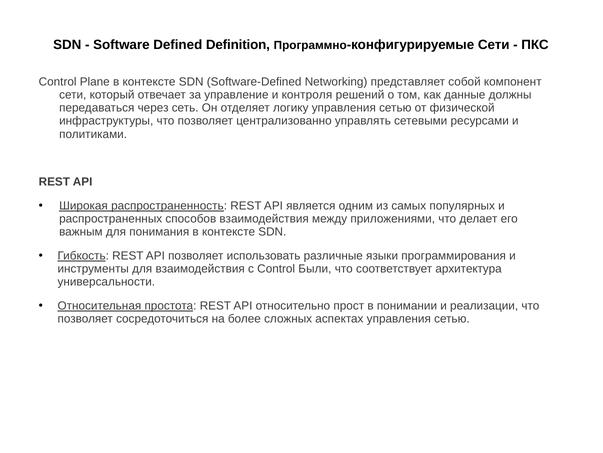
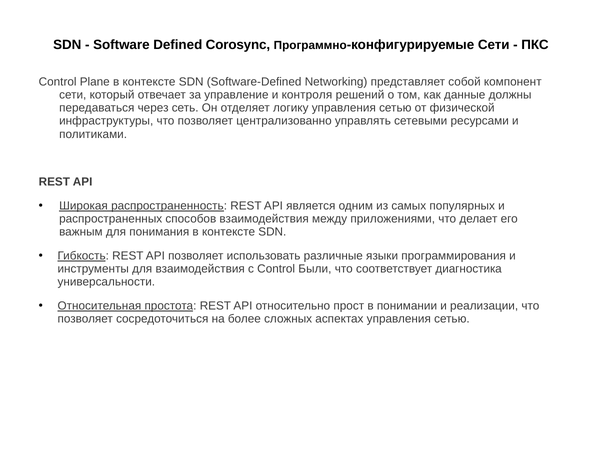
Definition: Definition -> Corosync
архитектура: архитектура -> диагностика
